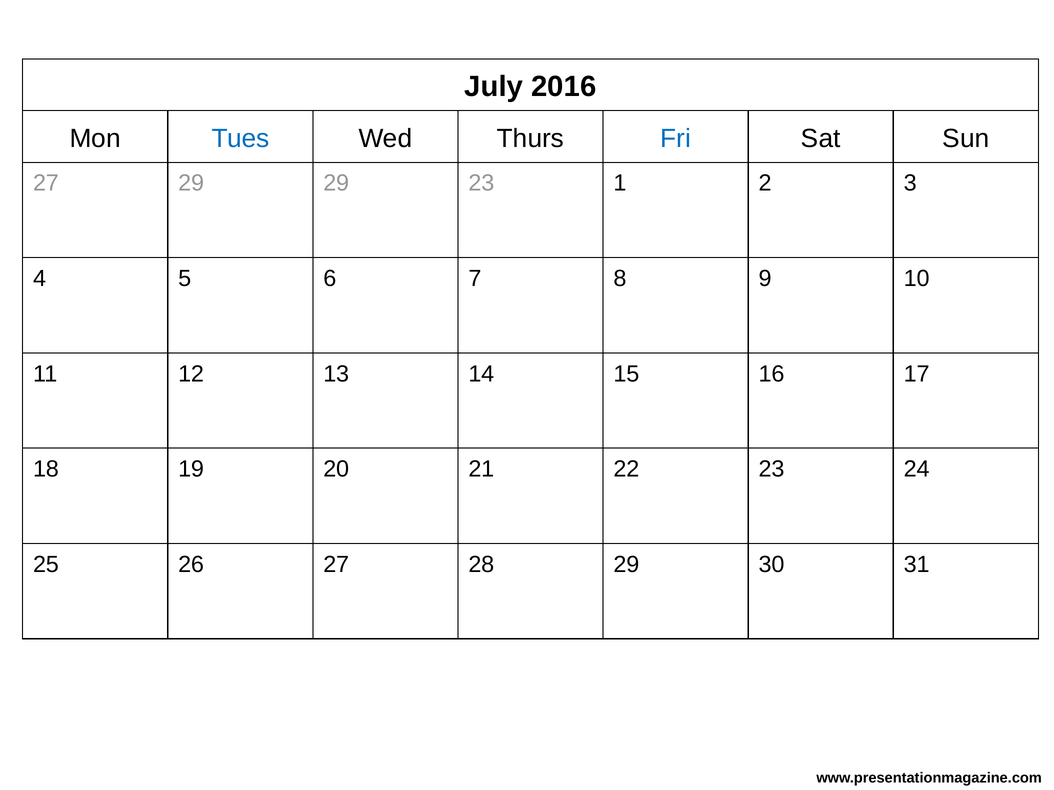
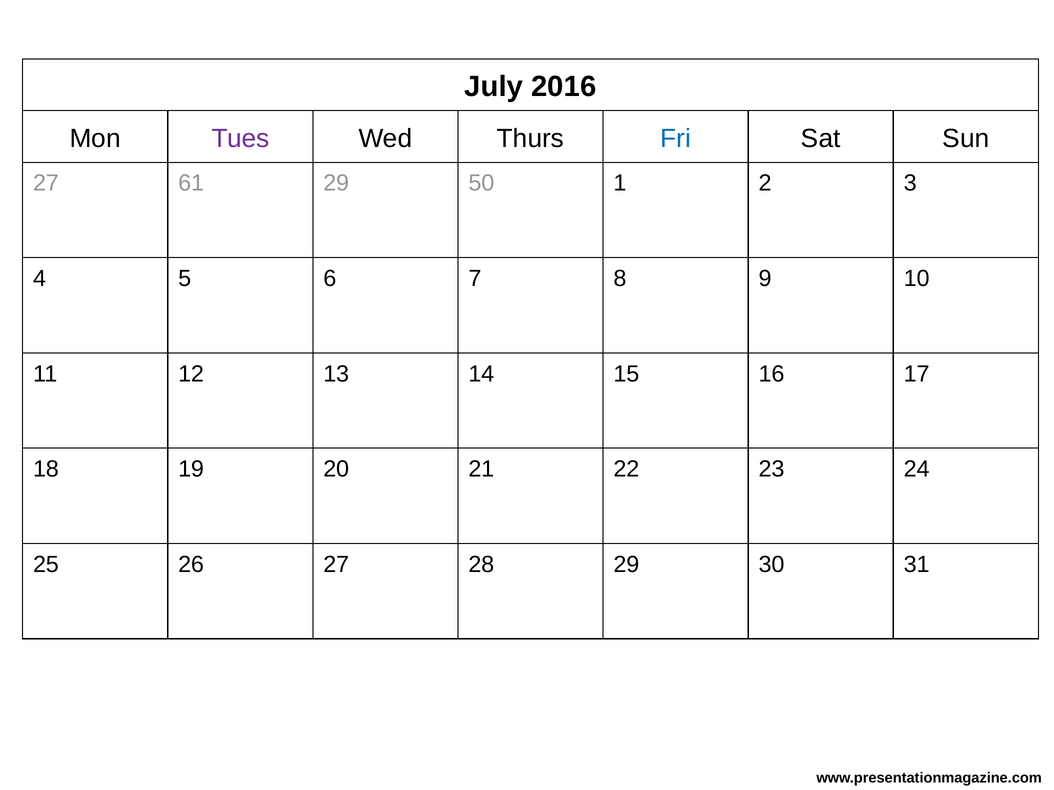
Tues colour: blue -> purple
27 29: 29 -> 61
29 23: 23 -> 50
